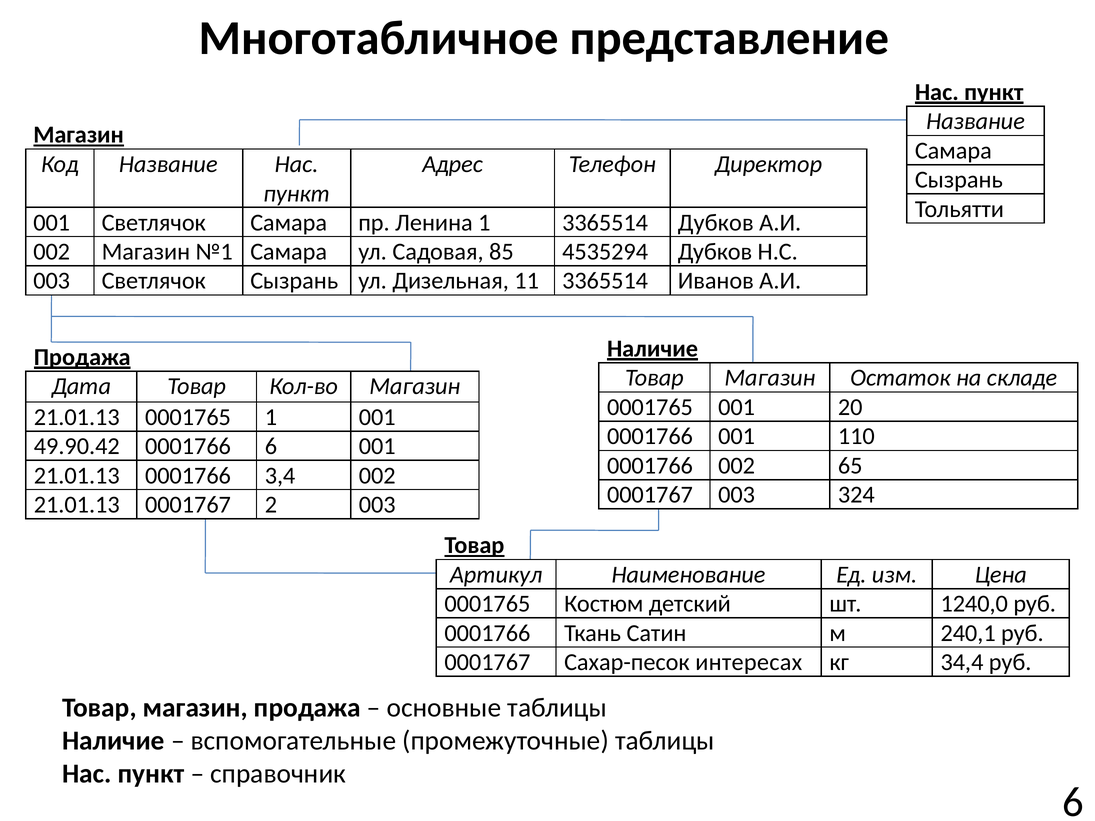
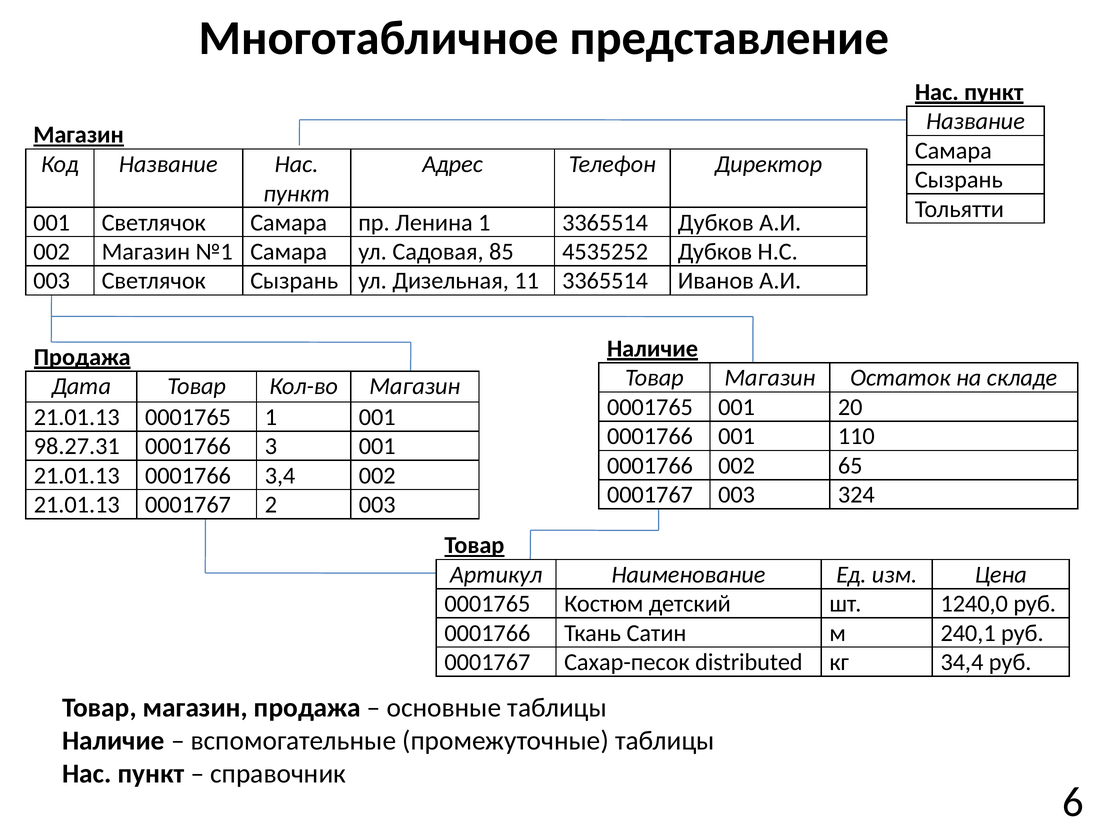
4535294: 4535294 -> 4535252
49.90.42: 49.90.42 -> 98.27.31
0001766 6: 6 -> 3
интересах: интересах -> distributed
